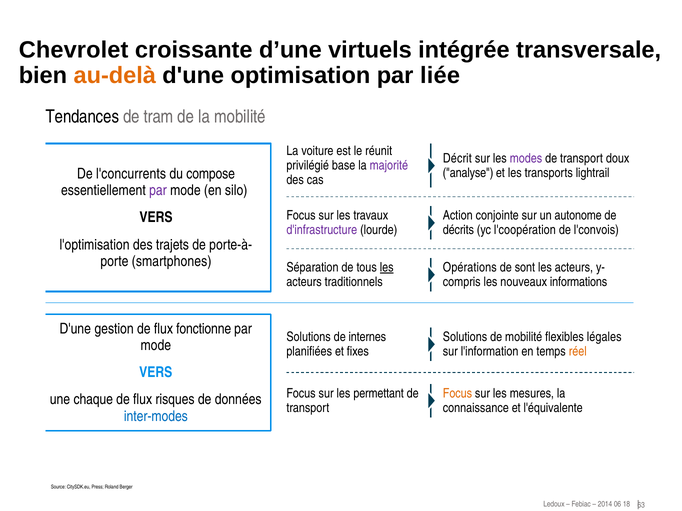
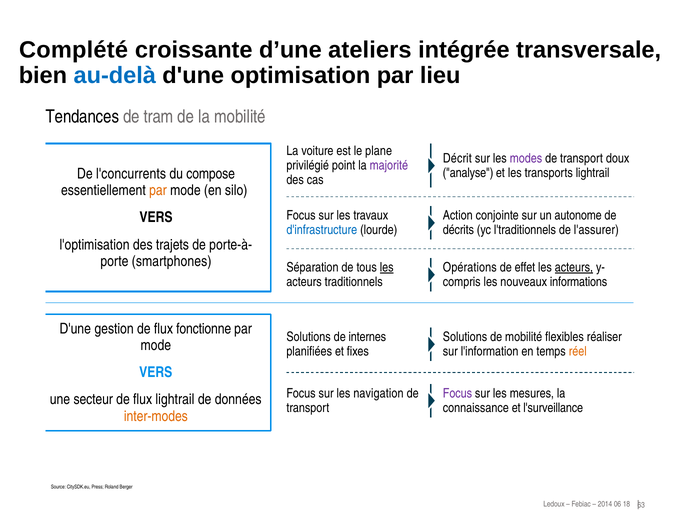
Chevrolet: Chevrolet -> Complété
virtuels: virtuels -> ateliers
au-delà colour: orange -> blue
liée: liée -> lieu
réunit: réunit -> plane
base: base -> point
par at (158, 191) colour: purple -> orange
d'infrastructure colour: purple -> blue
l'coopération: l'coopération -> l'traditionnels
l'convois: l'convois -> l'assurer
sont: sont -> effet
acteurs at (574, 268) underline: none -> present
légales: légales -> réaliser
permettant: permettant -> navigation
Focus at (457, 394) colour: orange -> purple
chaque: chaque -> secteur
flux risques: risques -> lightrail
l'équivalente: l'équivalente -> l'surveillance
inter-modes colour: blue -> orange
